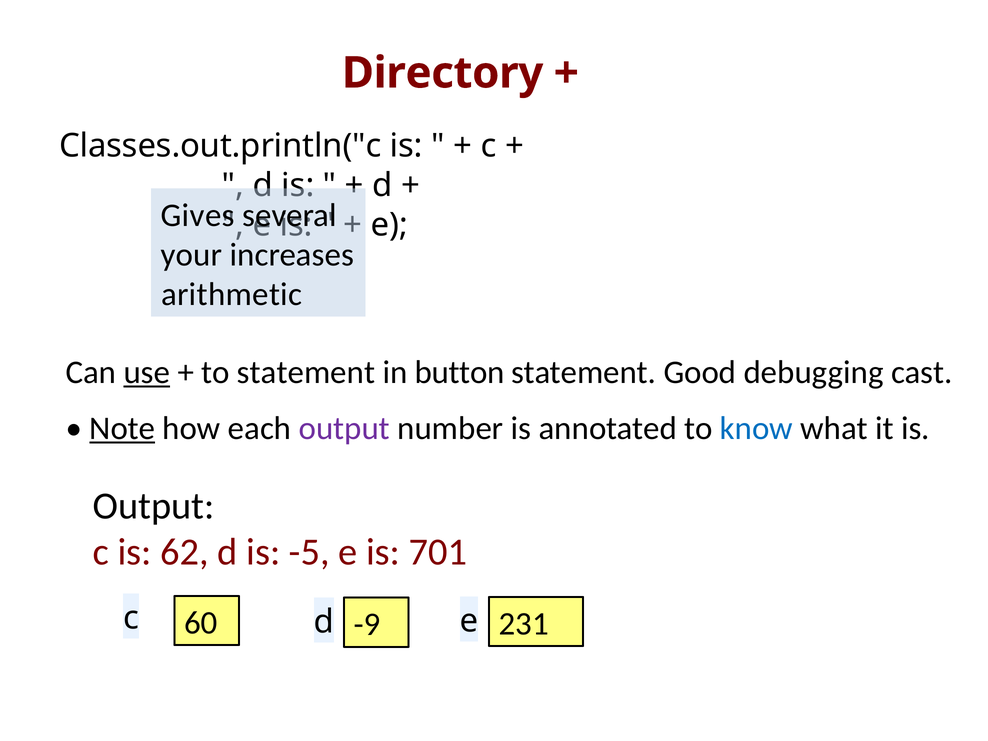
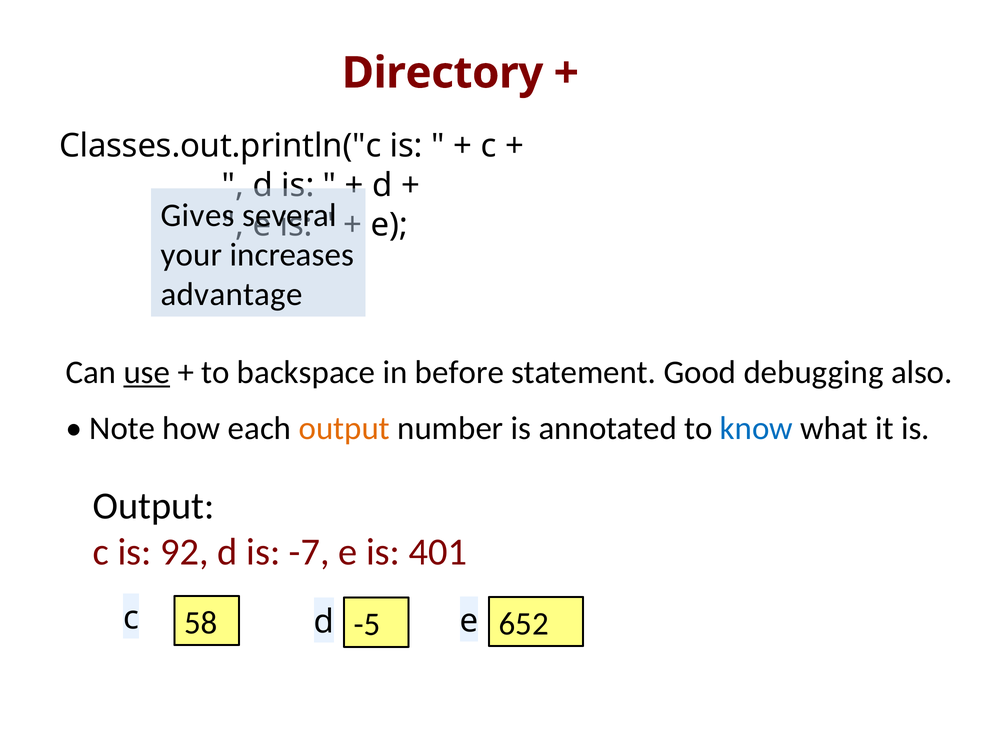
arithmetic: arithmetic -> advantage
to statement: statement -> backspace
button: button -> before
cast: cast -> also
Note underline: present -> none
output at (344, 428) colour: purple -> orange
62: 62 -> 92
-5: -5 -> -7
701: 701 -> 401
60: 60 -> 58
-9: -9 -> -5
231: 231 -> 652
